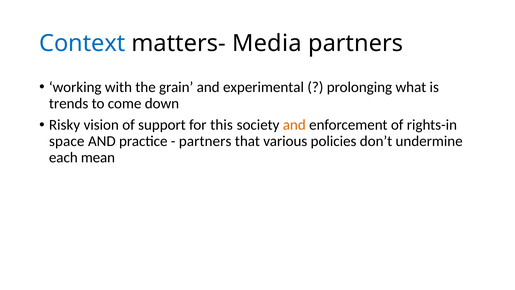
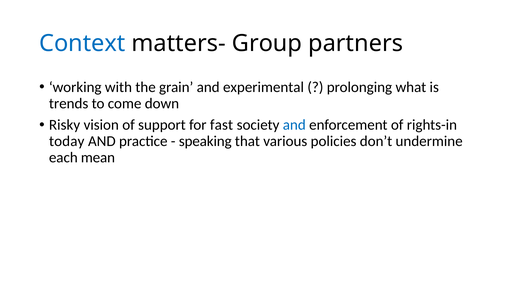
Media: Media -> Group
this: this -> fast
and at (294, 125) colour: orange -> blue
space: space -> today
partners at (205, 141): partners -> speaking
